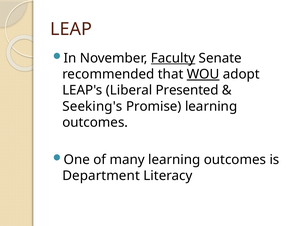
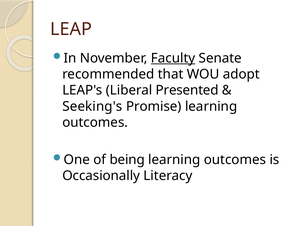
WOU underline: present -> none
many: many -> being
Department: Department -> Occasionally
